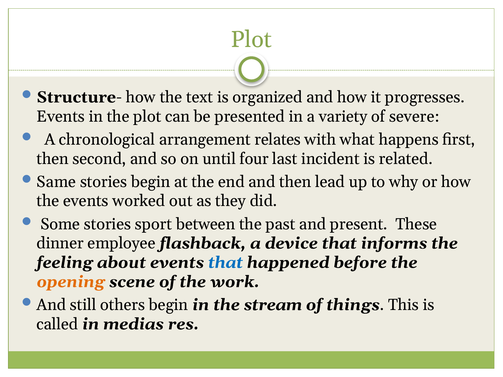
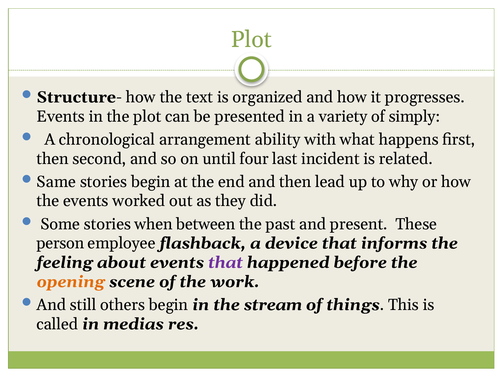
severe: severe -> simply
relates: relates -> ability
sport: sport -> when
dinner: dinner -> person
that at (225, 263) colour: blue -> purple
